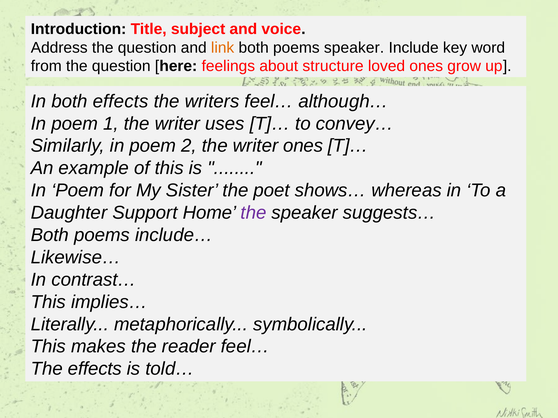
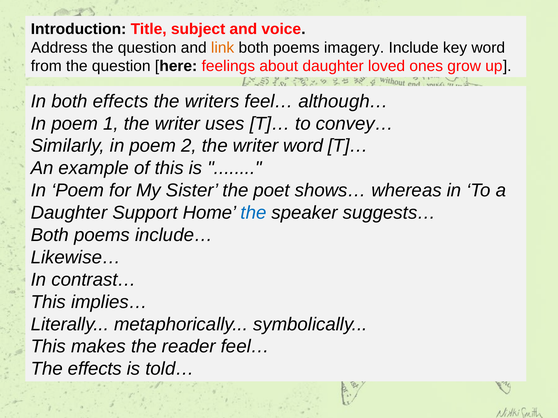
poems speaker: speaker -> imagery
about structure: structure -> daughter
writer ones: ones -> word
the at (253, 213) colour: purple -> blue
